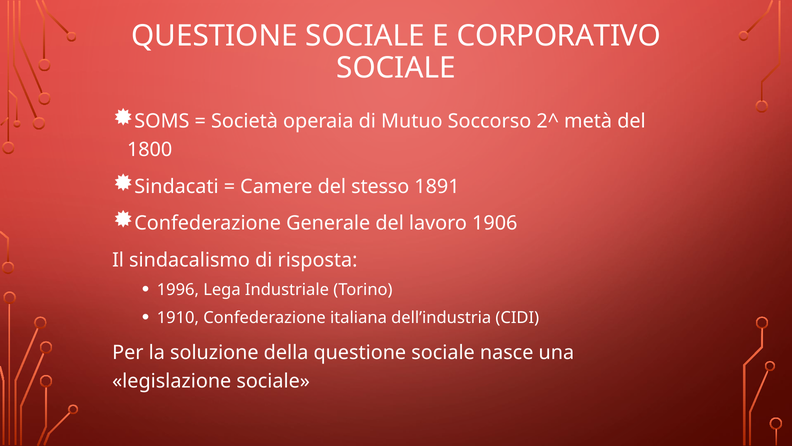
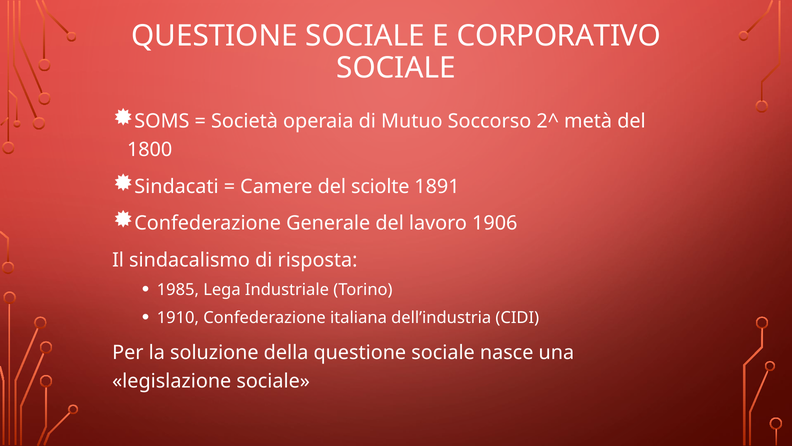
stesso: stesso -> sciolte
1996: 1996 -> 1985
